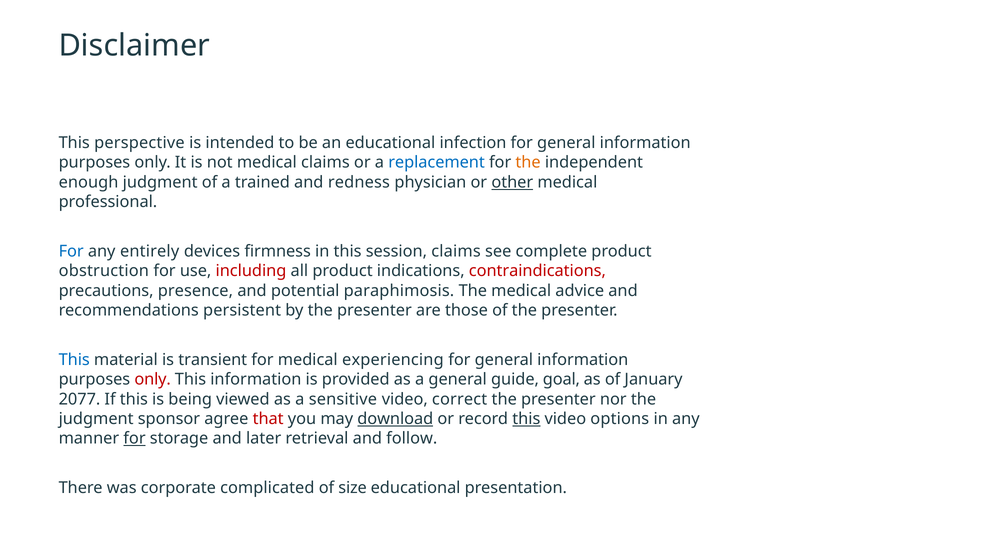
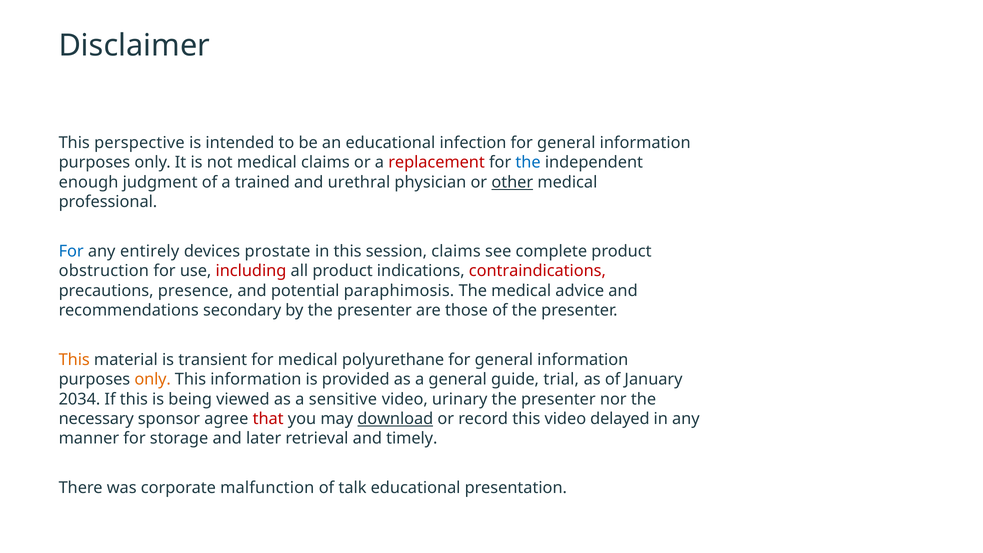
replacement colour: blue -> red
the at (528, 163) colour: orange -> blue
redness: redness -> urethral
firmness: firmness -> prostate
persistent: persistent -> secondary
This at (74, 360) colour: blue -> orange
experiencing: experiencing -> polyurethane
only at (153, 380) colour: red -> orange
goal: goal -> trial
2077: 2077 -> 2034
correct: correct -> urinary
judgment at (96, 419): judgment -> necessary
this at (526, 419) underline: present -> none
options: options -> delayed
for at (135, 438) underline: present -> none
follow: follow -> timely
complicated: complicated -> malfunction
size: size -> talk
